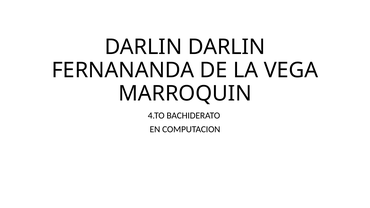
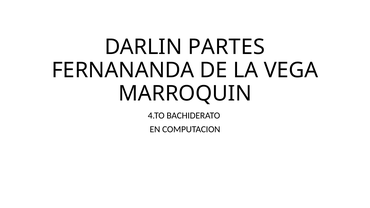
DARLIN DARLIN: DARLIN -> PARTES
